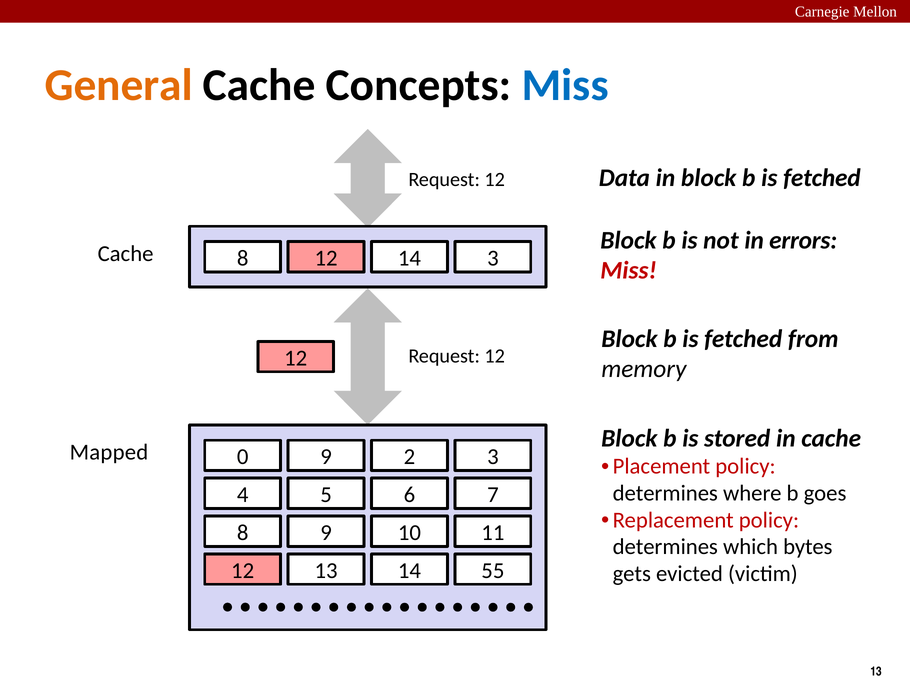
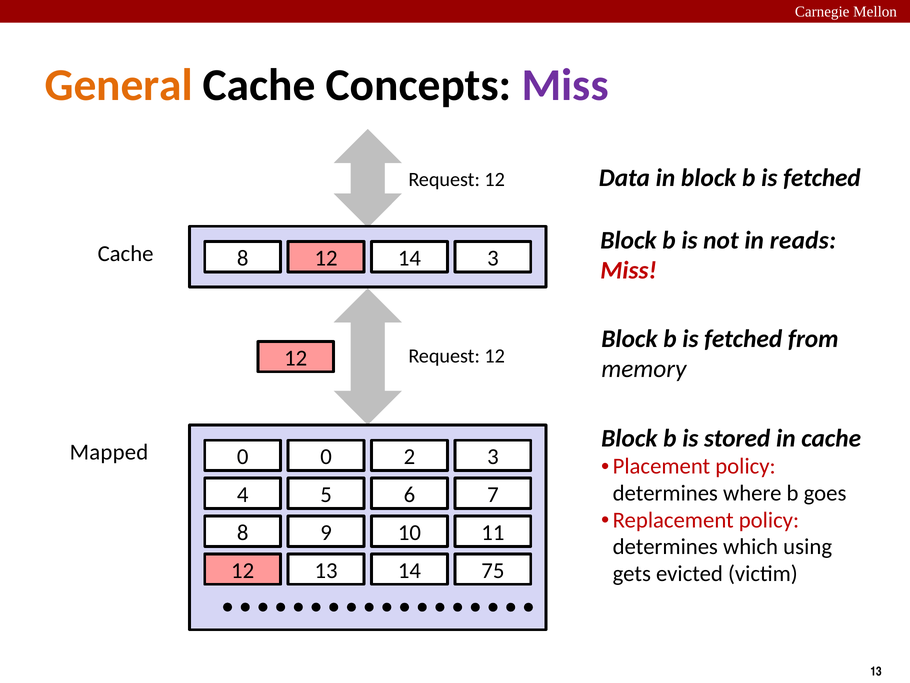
Miss at (565, 85) colour: blue -> purple
errors: errors -> reads
0 9: 9 -> 0
bytes: bytes -> using
55: 55 -> 75
